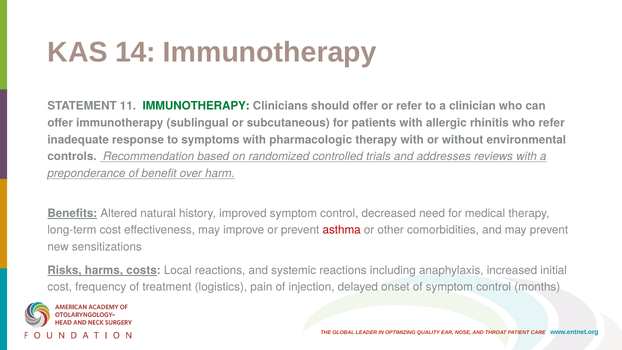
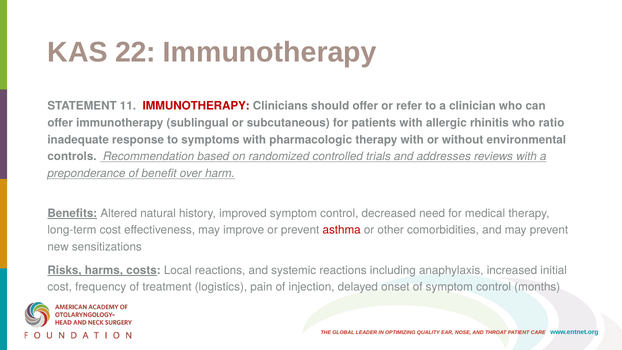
14: 14 -> 22
IMMUNOTHERAPY at (196, 106) colour: green -> red
who refer: refer -> ratio
